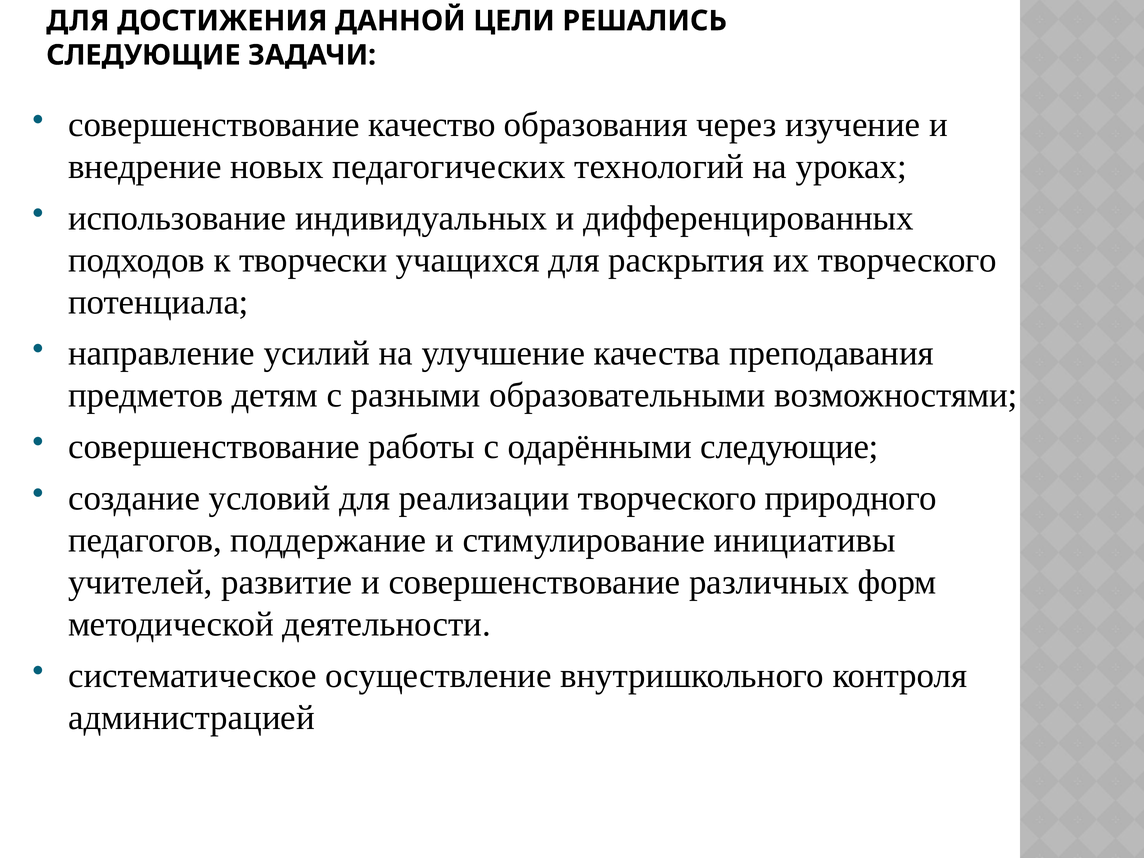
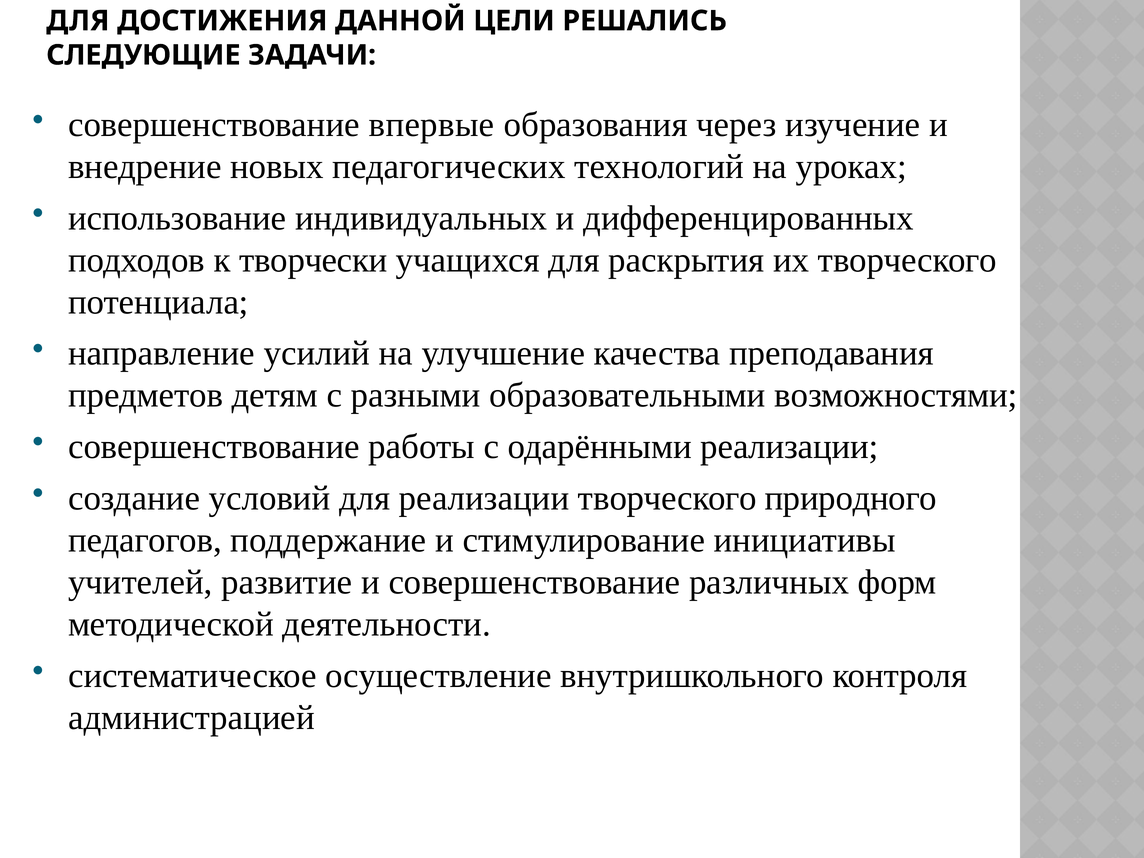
качество: качество -> впервые
одарёнными следующие: следующие -> реализации
